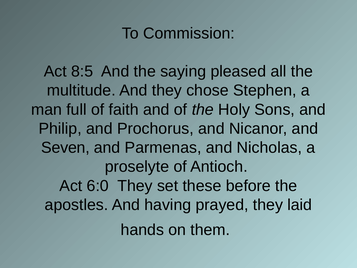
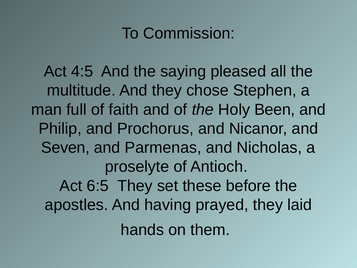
8:5: 8:5 -> 4:5
Sons: Sons -> Been
6:0: 6:0 -> 6:5
